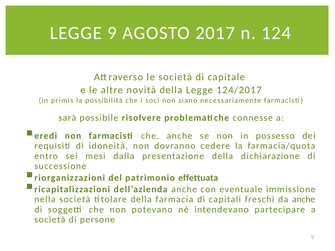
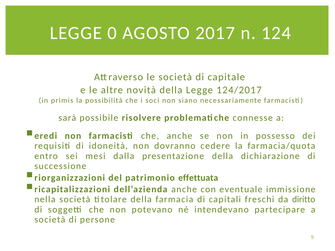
LEGGE 9: 9 -> 0
da anche: anche -> diritto
